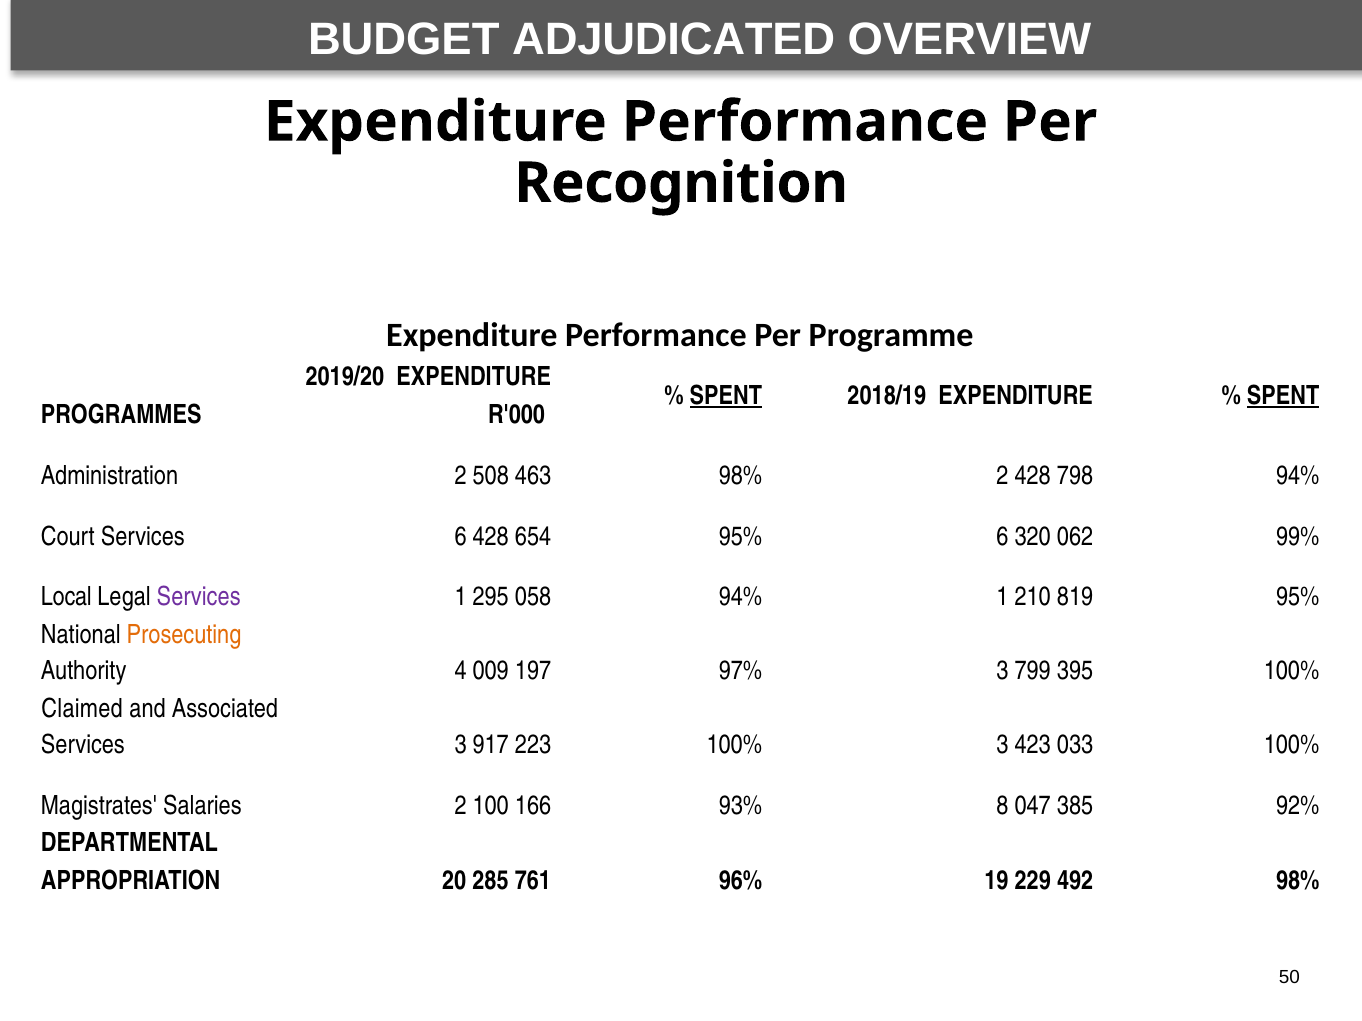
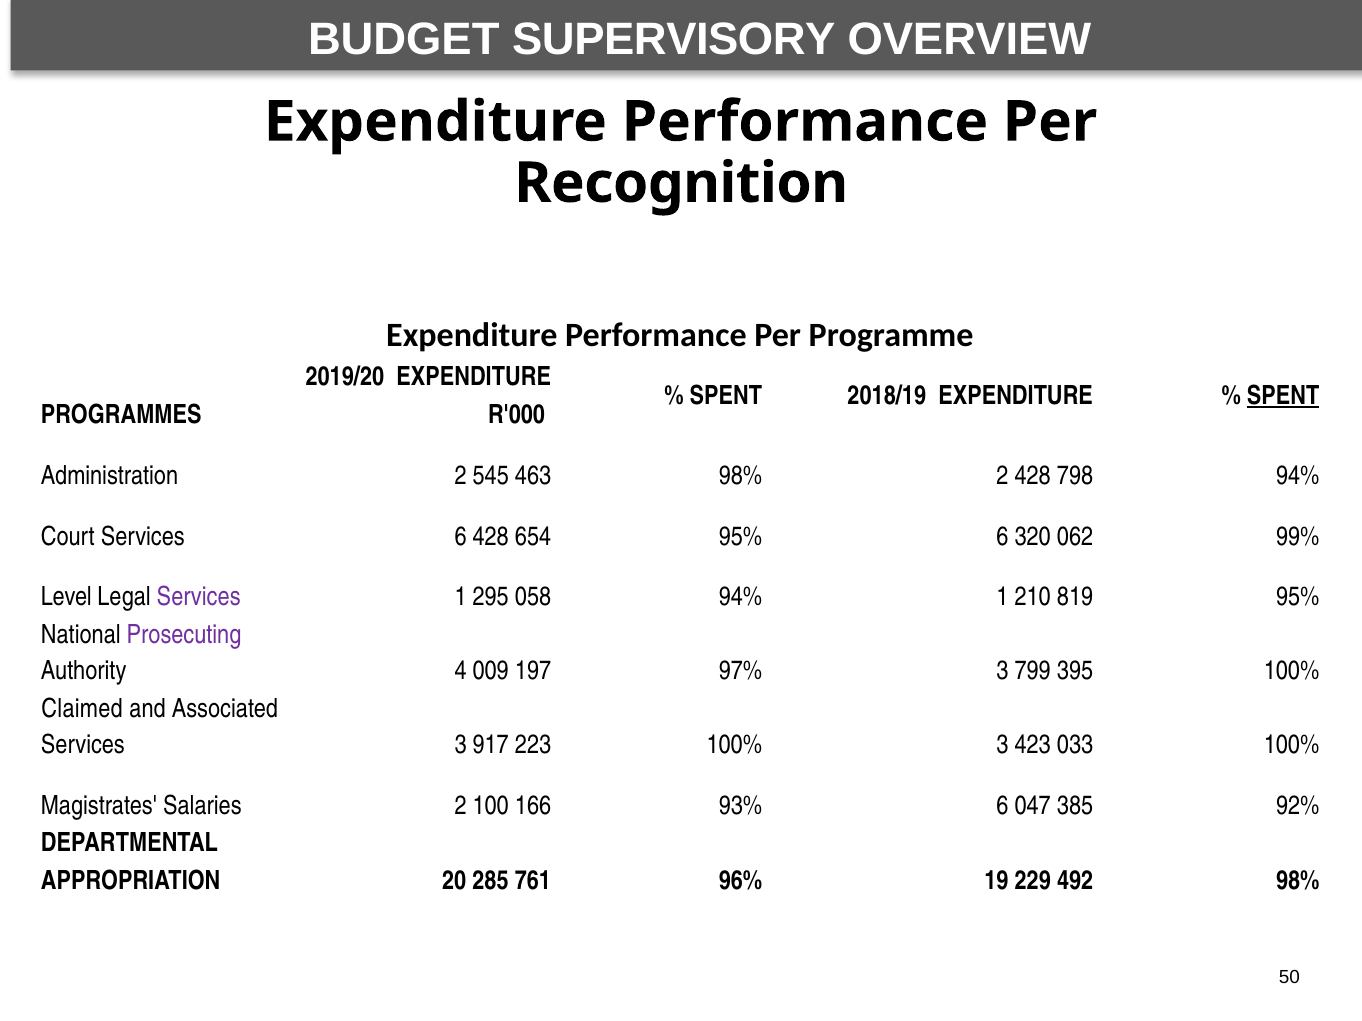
ADJUDICATED: ADJUDICATED -> SUPERVISORY
SPENT at (726, 396) underline: present -> none
508: 508 -> 545
Local: Local -> Level
Prosecuting colour: orange -> purple
93% 8: 8 -> 6
